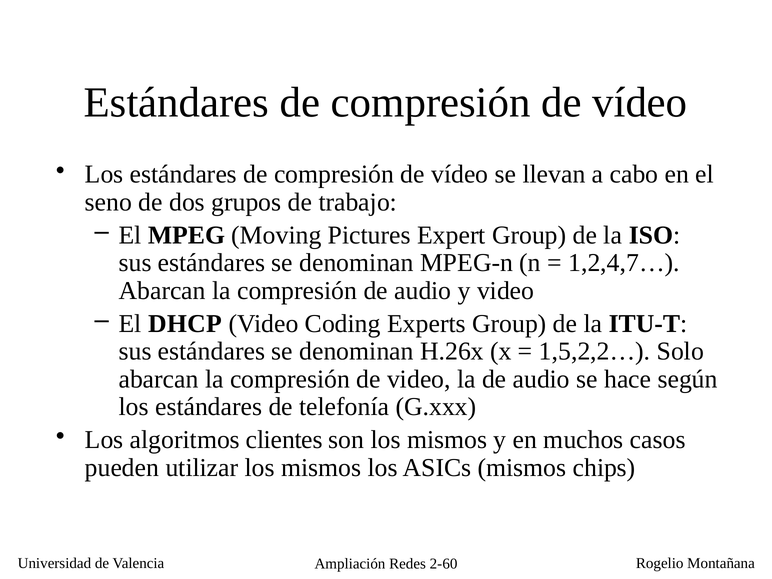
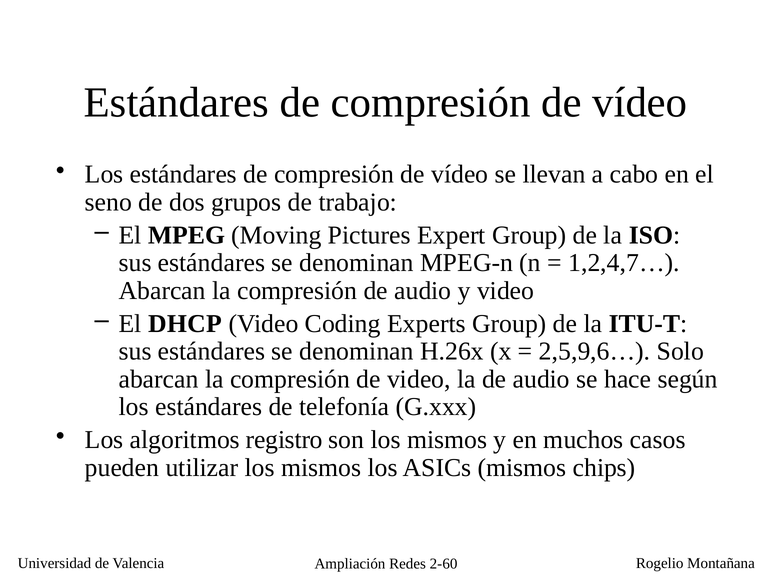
1,5,2,2…: 1,5,2,2… -> 2,5,9,6…
clientes: clientes -> registro
